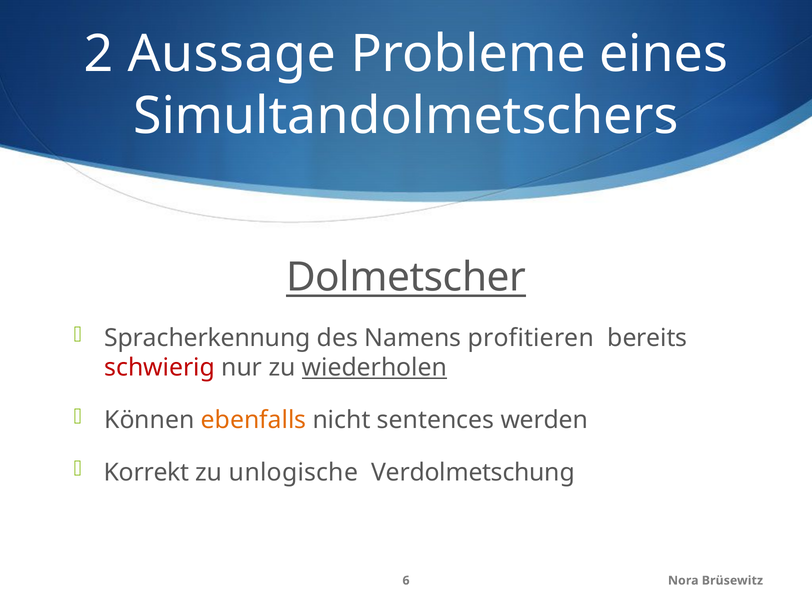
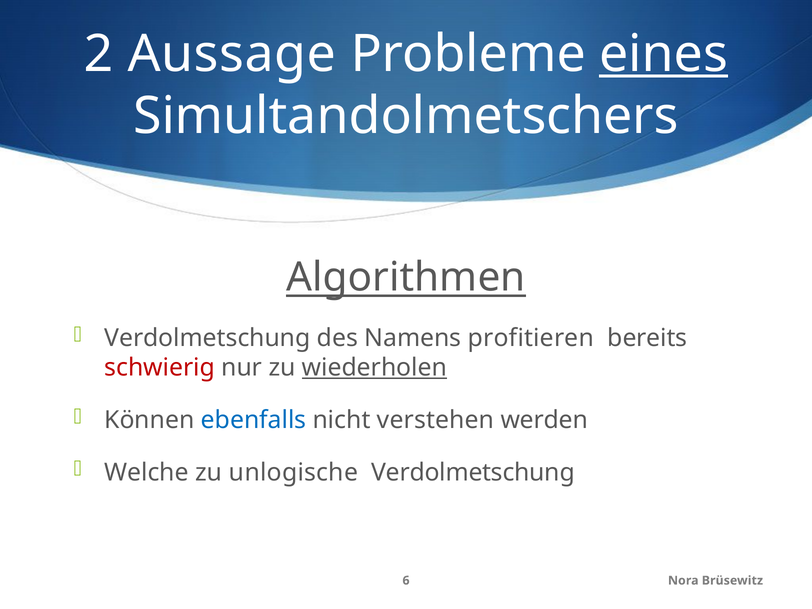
eines underline: none -> present
Dolmetscher: Dolmetscher -> Algorithmen
Spracherkennung at (207, 338): Spracherkennung -> Verdolmetschung
ebenfalls colour: orange -> blue
sentences: sentences -> verstehen
Korrekt: Korrekt -> Welche
